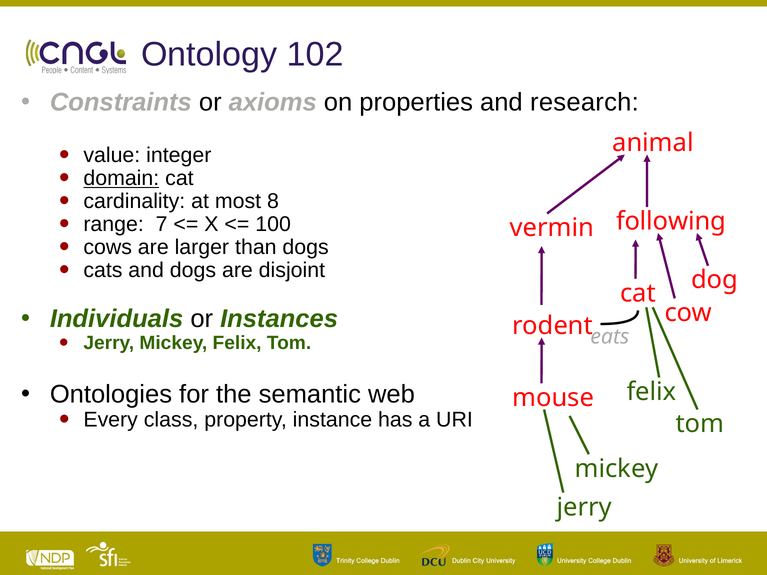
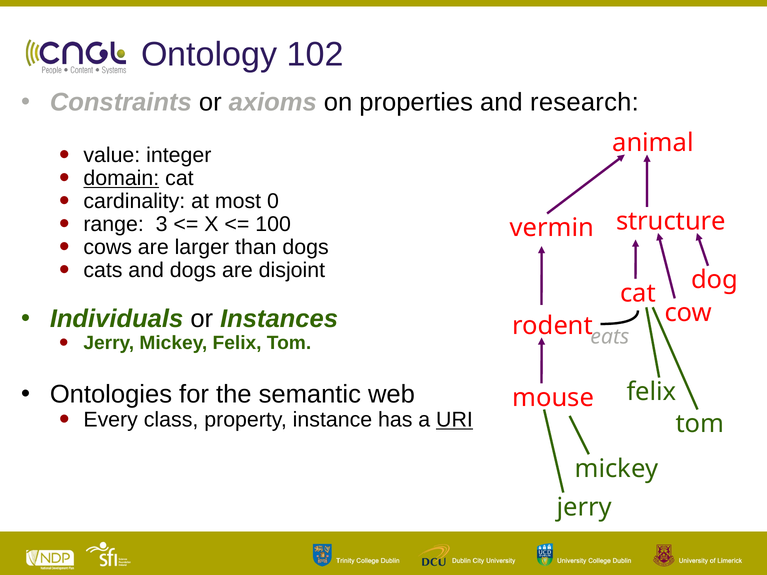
8: 8 -> 0
7: 7 -> 3
following: following -> structure
URI underline: none -> present
